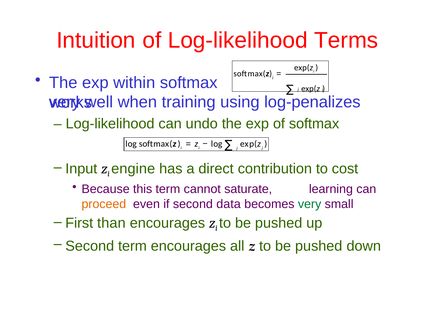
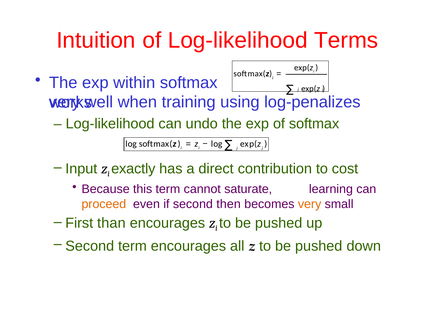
engine: engine -> exactly
data: data -> then
very at (310, 204) colour: green -> orange
